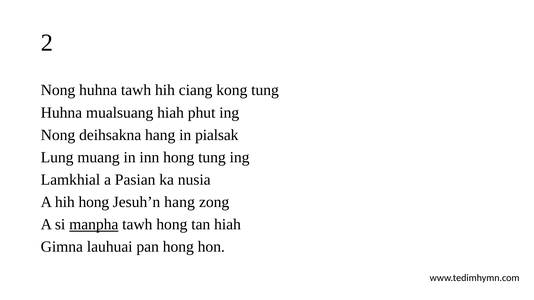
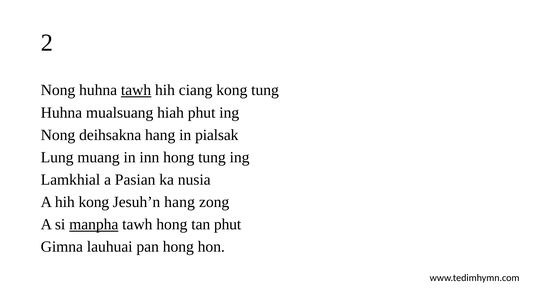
tawh at (136, 90) underline: none -> present
hih hong: hong -> kong
tan hiah: hiah -> phut
